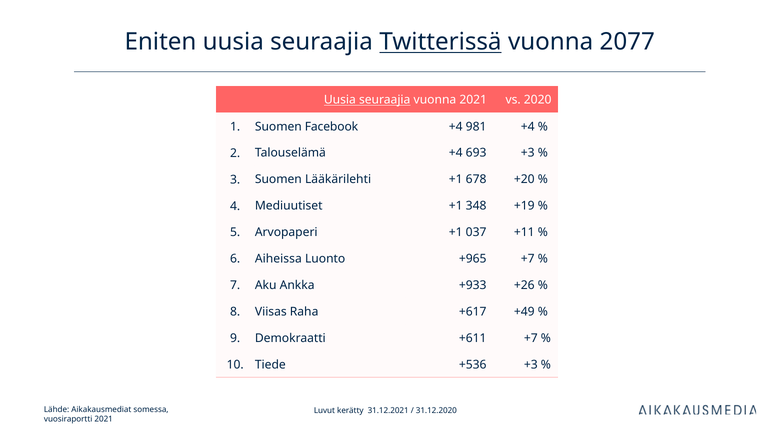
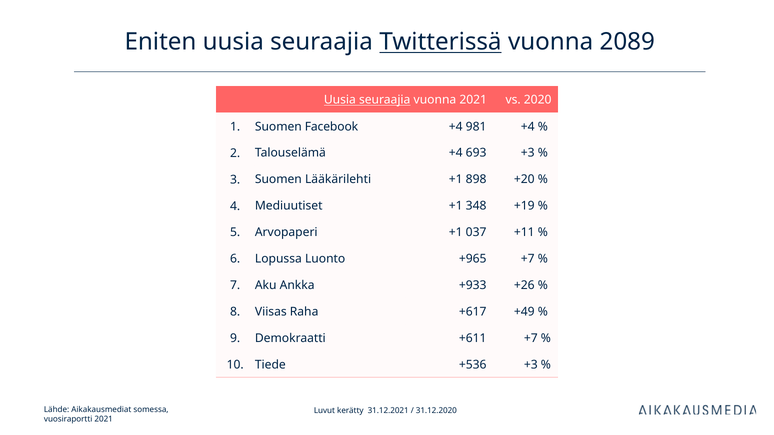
2077: 2077 -> 2089
678: 678 -> 898
Aiheissa: Aiheissa -> Lopussa
